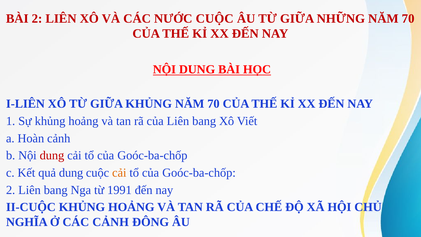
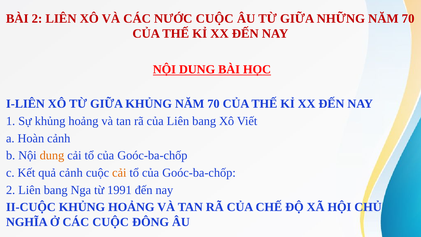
dung at (52, 155) colour: red -> orange
quả dung: dung -> cảnh
CÁC CẢNH: CẢNH -> CUỘC
